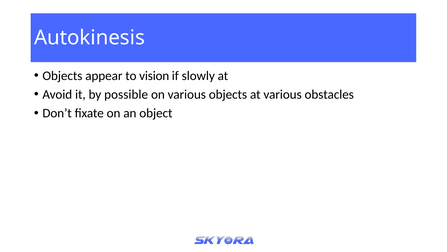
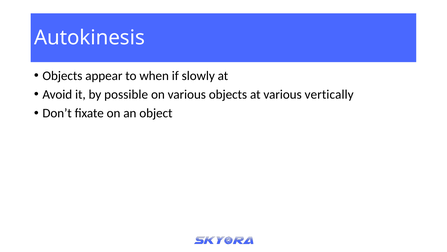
vision: vision -> when
obstacles: obstacles -> vertically
